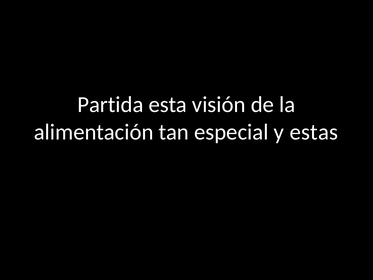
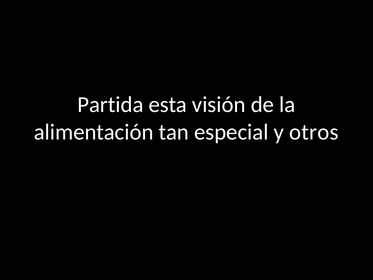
estas: estas -> otros
